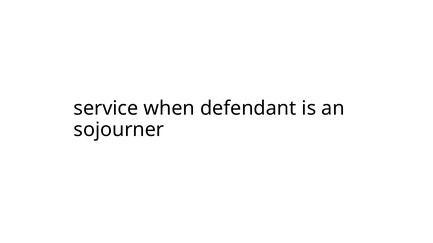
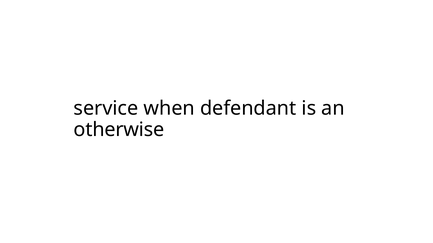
sojourner: sojourner -> otherwise
